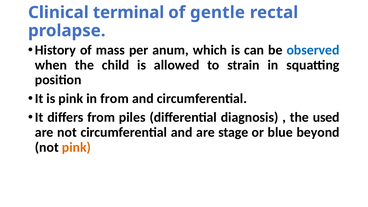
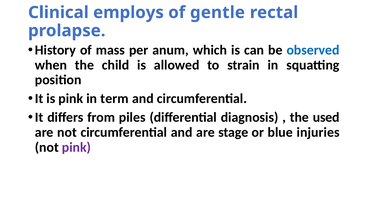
terminal: terminal -> employs
in from: from -> term
beyond: beyond -> injuries
pink at (76, 147) colour: orange -> purple
